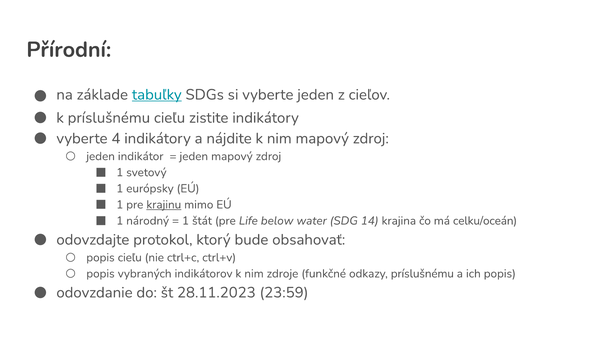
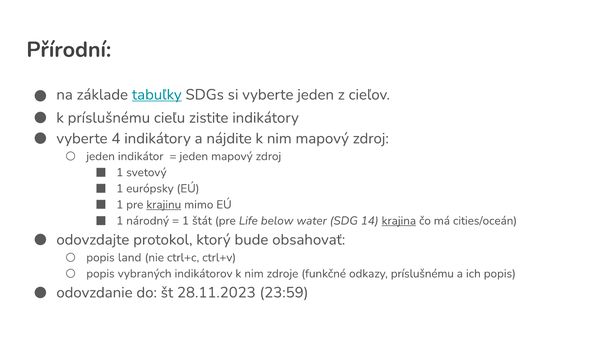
krajina underline: none -> present
celku/oceán: celku/oceán -> cities/oceán
popis cieľu: cieľu -> land
